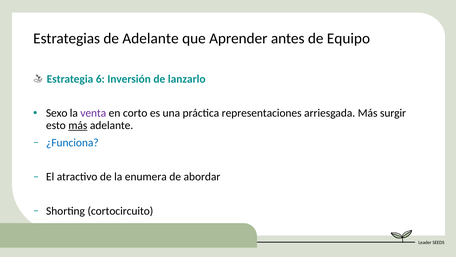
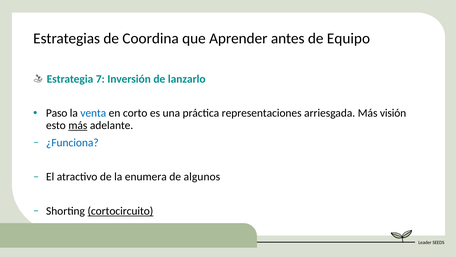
de Adelante: Adelante -> Coordina
6: 6 -> 7
Sexo: Sexo -> Paso
venta colour: purple -> blue
surgir: surgir -> visión
abordar: abordar -> algunos
cortocircuito underline: none -> present
